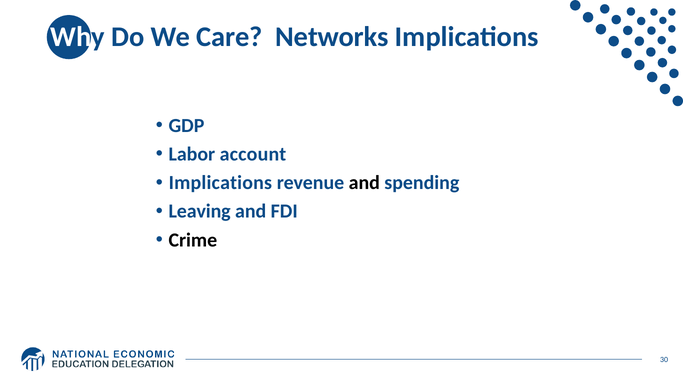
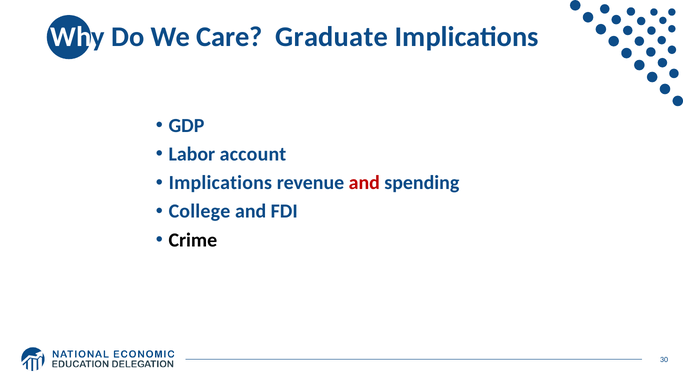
Networks: Networks -> Graduate
and at (364, 183) colour: black -> red
Leaving: Leaving -> College
